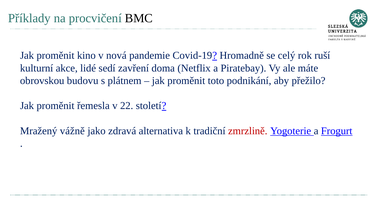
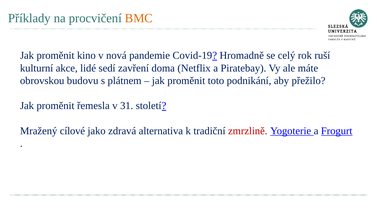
BMC colour: black -> orange
22: 22 -> 31
vážně: vážně -> cílové
